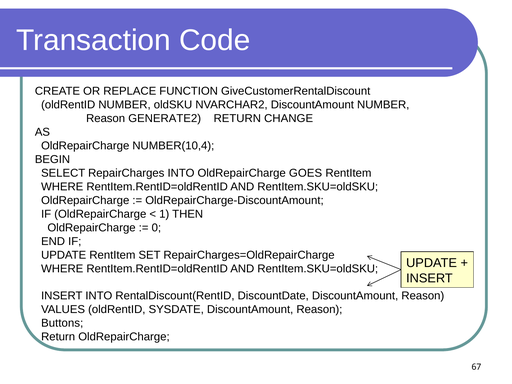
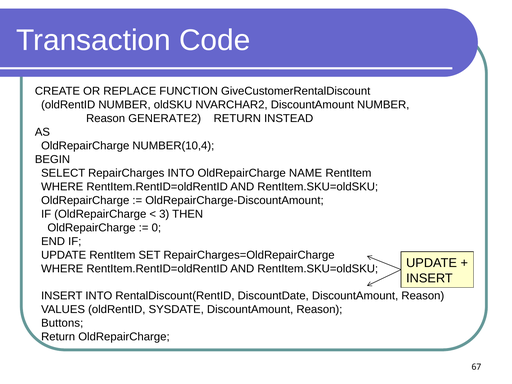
CHANGE: CHANGE -> INSTEAD
GOES: GOES -> NAME
1: 1 -> 3
